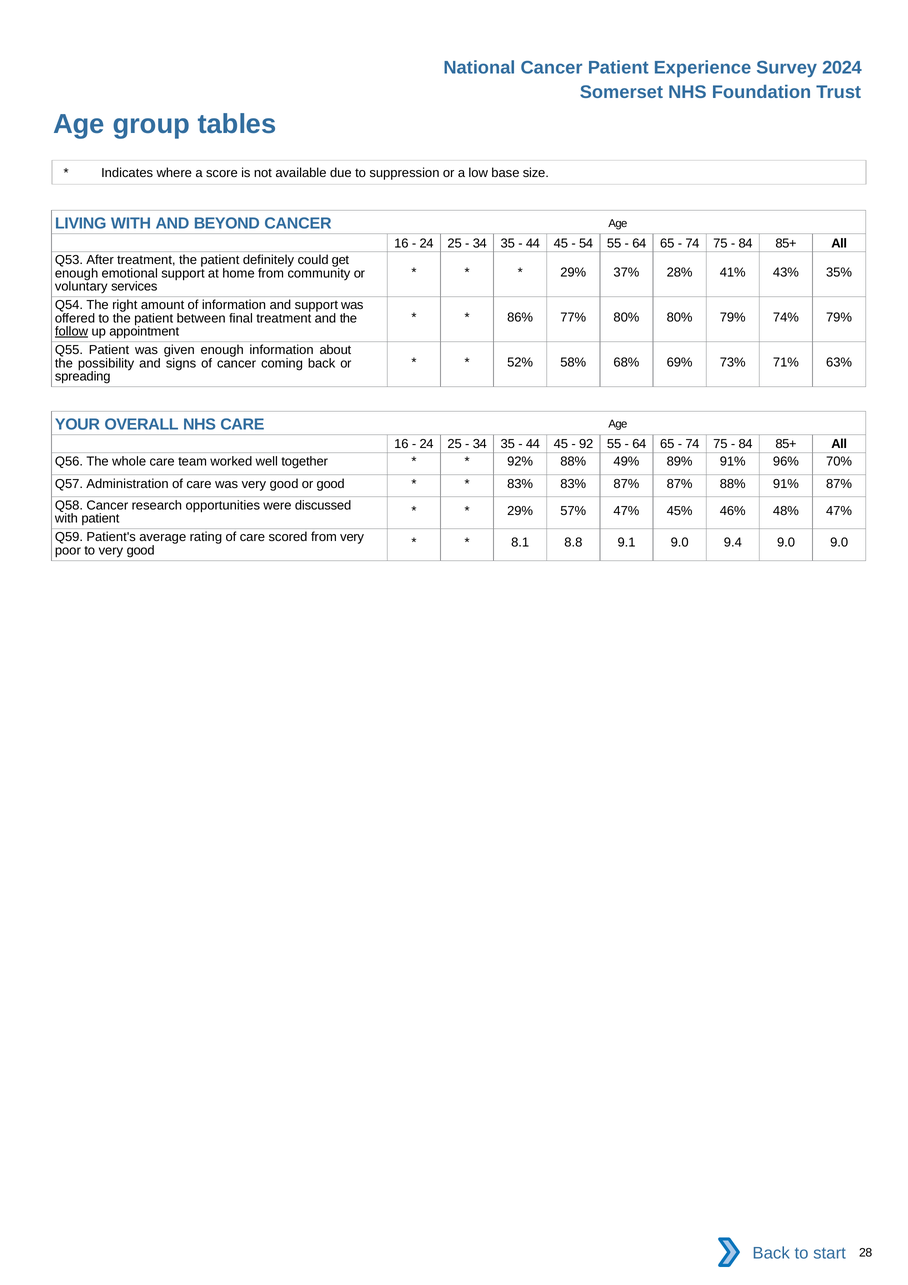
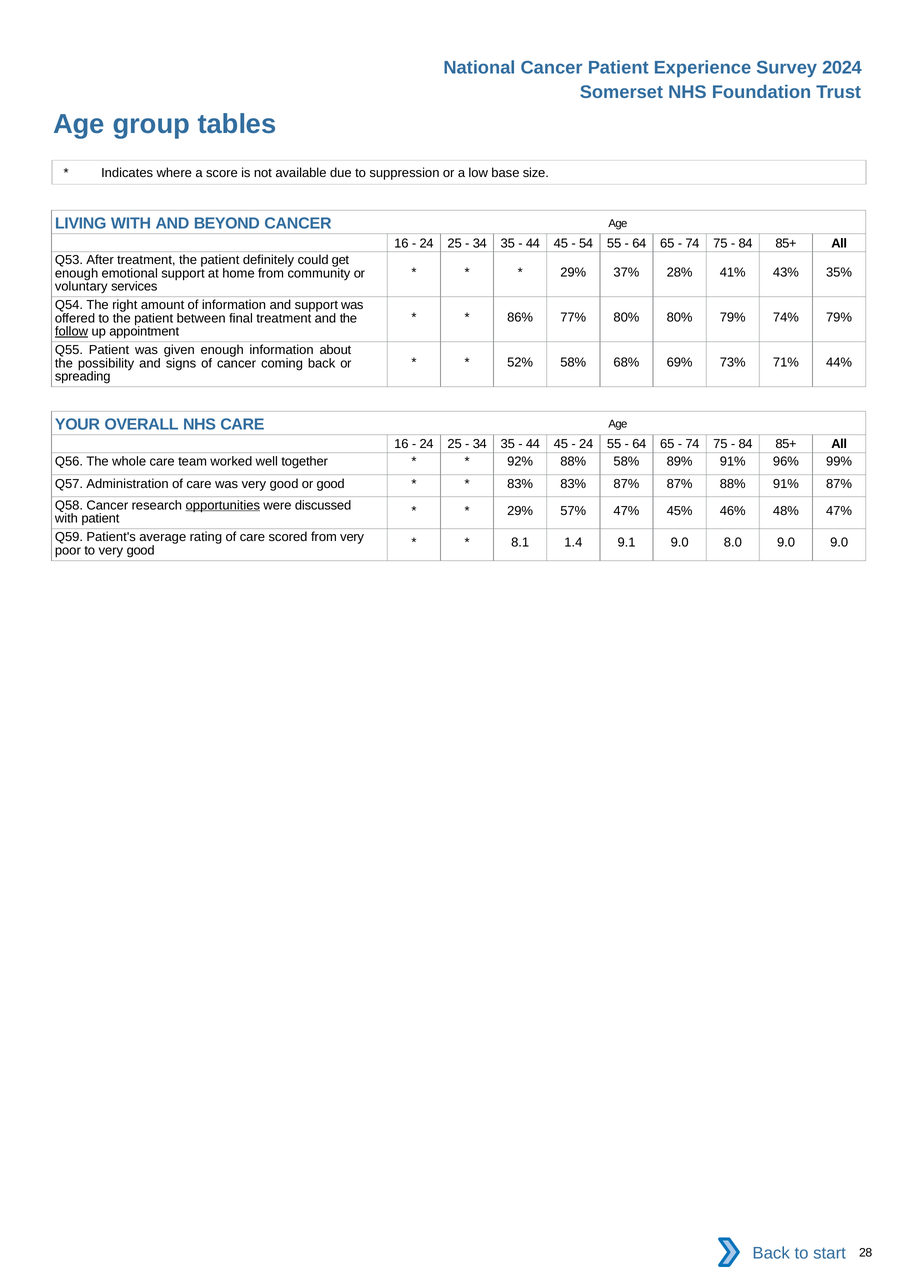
63%: 63% -> 44%
92 at (586, 444): 92 -> 24
88% 49%: 49% -> 58%
70%: 70% -> 99%
opportunities underline: none -> present
8.8: 8.8 -> 1.4
9.4: 9.4 -> 8.0
